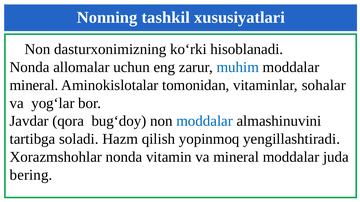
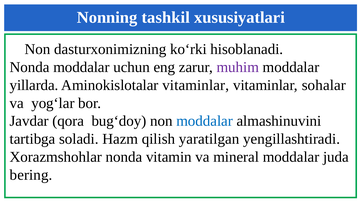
Nonda allomalar: allomalar -> moddalar
muhim colour: blue -> purple
mineral at (34, 85): mineral -> yillarda
Aminokislotalar tomonidan: tomonidan -> vitaminlar
yopinmoq: yopinmoq -> yaratilgan
